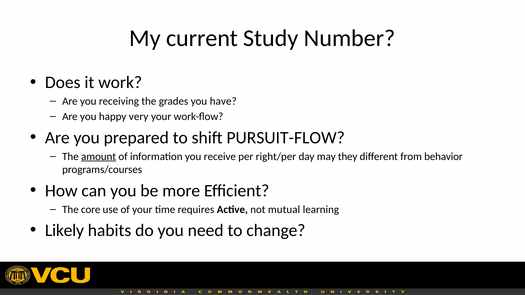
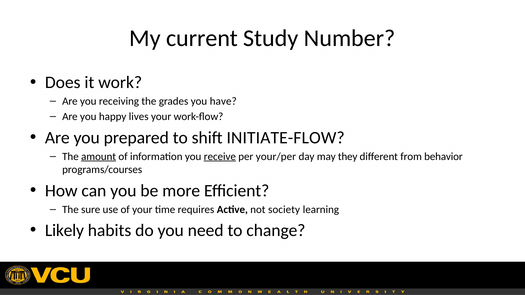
very: very -> lives
PURSUIT-FLOW: PURSUIT-FLOW -> INITIATE-FLOW
receive underline: none -> present
right/per: right/per -> your/per
core: core -> sure
mutual: mutual -> society
